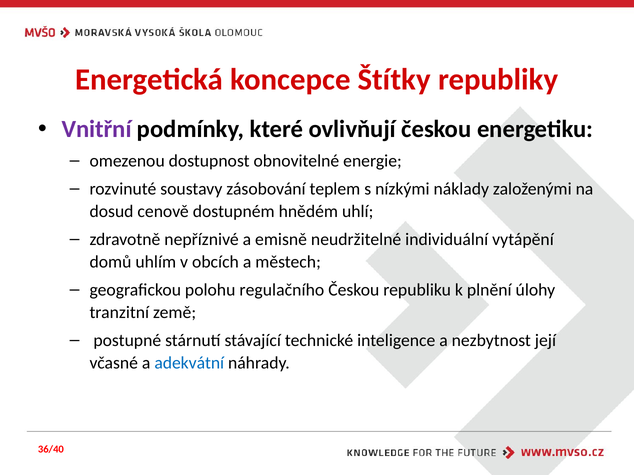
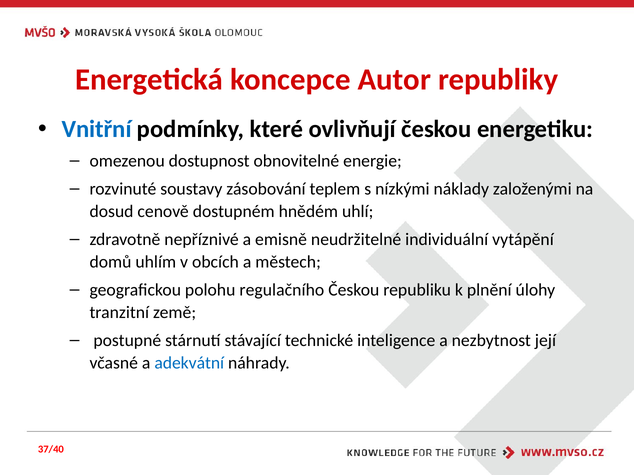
Štítky: Štítky -> Autor
Vnitřní colour: purple -> blue
36/40: 36/40 -> 37/40
